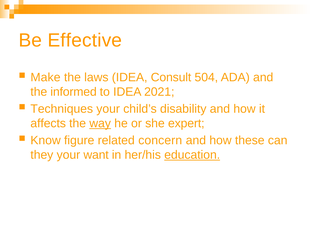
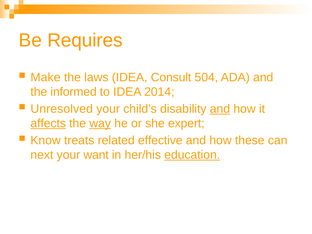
Effective: Effective -> Requires
2021: 2021 -> 2014
Techniques: Techniques -> Unresolved
and at (220, 109) underline: none -> present
affects underline: none -> present
figure: figure -> treats
concern: concern -> effective
they: they -> next
